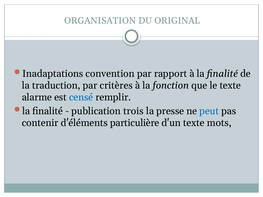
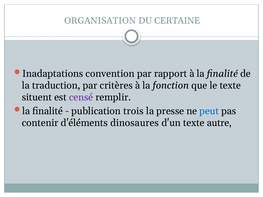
ORIGINAL: ORIGINAL -> CERTAINE
alarme: alarme -> situent
censé colour: blue -> purple
particulière: particulière -> dinosaures
mots: mots -> autre
